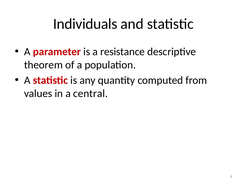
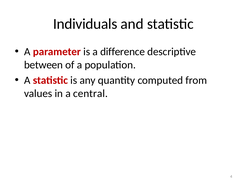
resistance: resistance -> difference
theorem: theorem -> between
